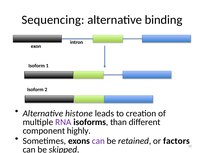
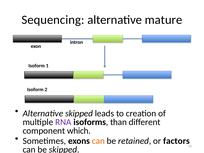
binding: binding -> mature
Alternative histone: histone -> skipped
highly: highly -> which
can at (98, 141) colour: purple -> orange
